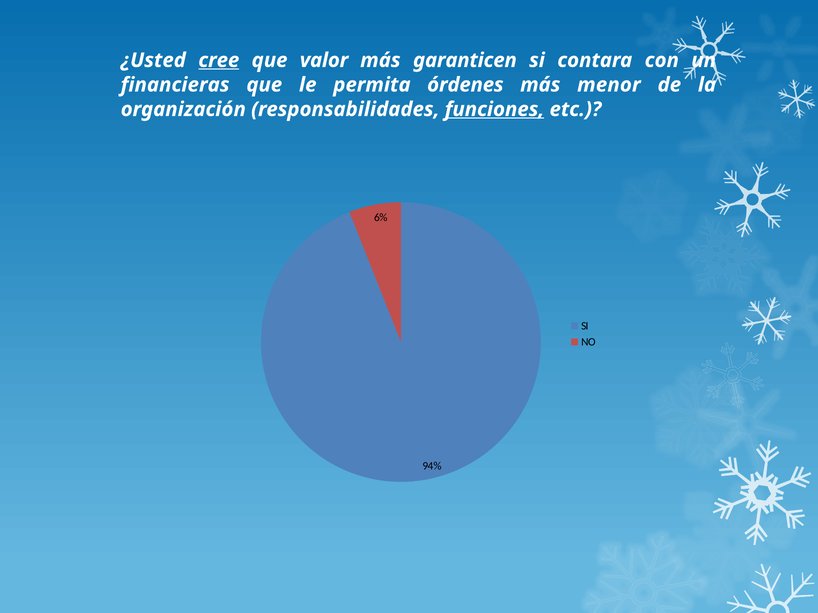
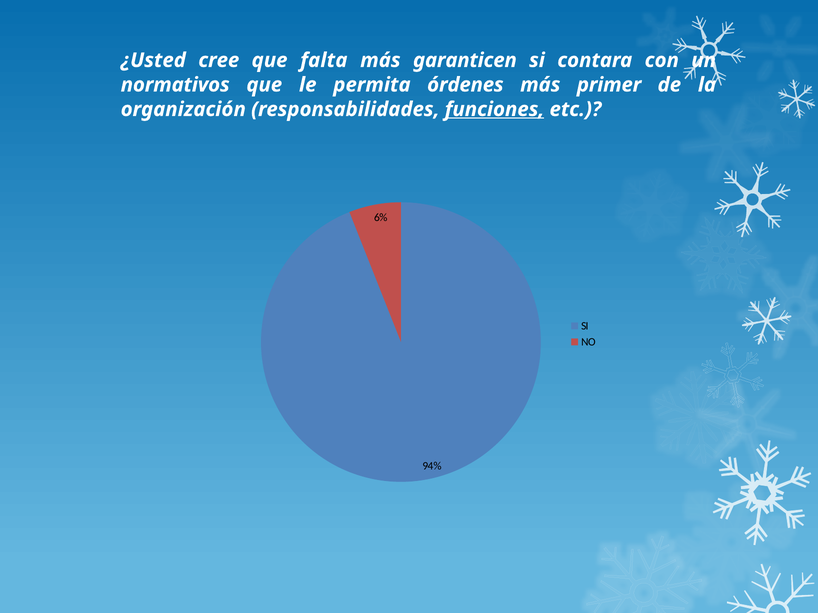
cree underline: present -> none
valor: valor -> falta
financieras: financieras -> normativos
menor: menor -> primer
